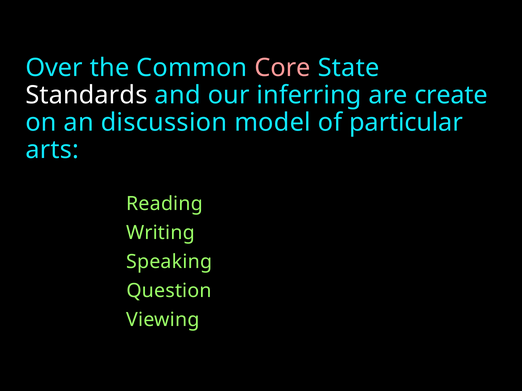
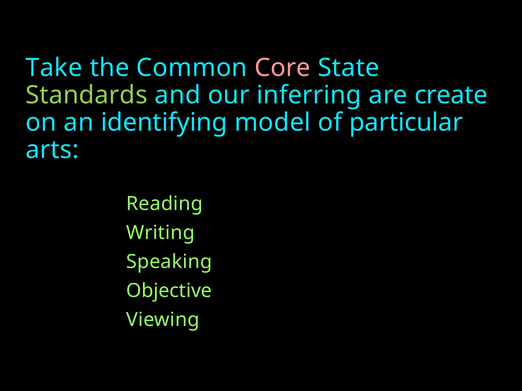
Over: Over -> Take
Standards colour: white -> light green
discussion: discussion -> identifying
Question: Question -> Objective
